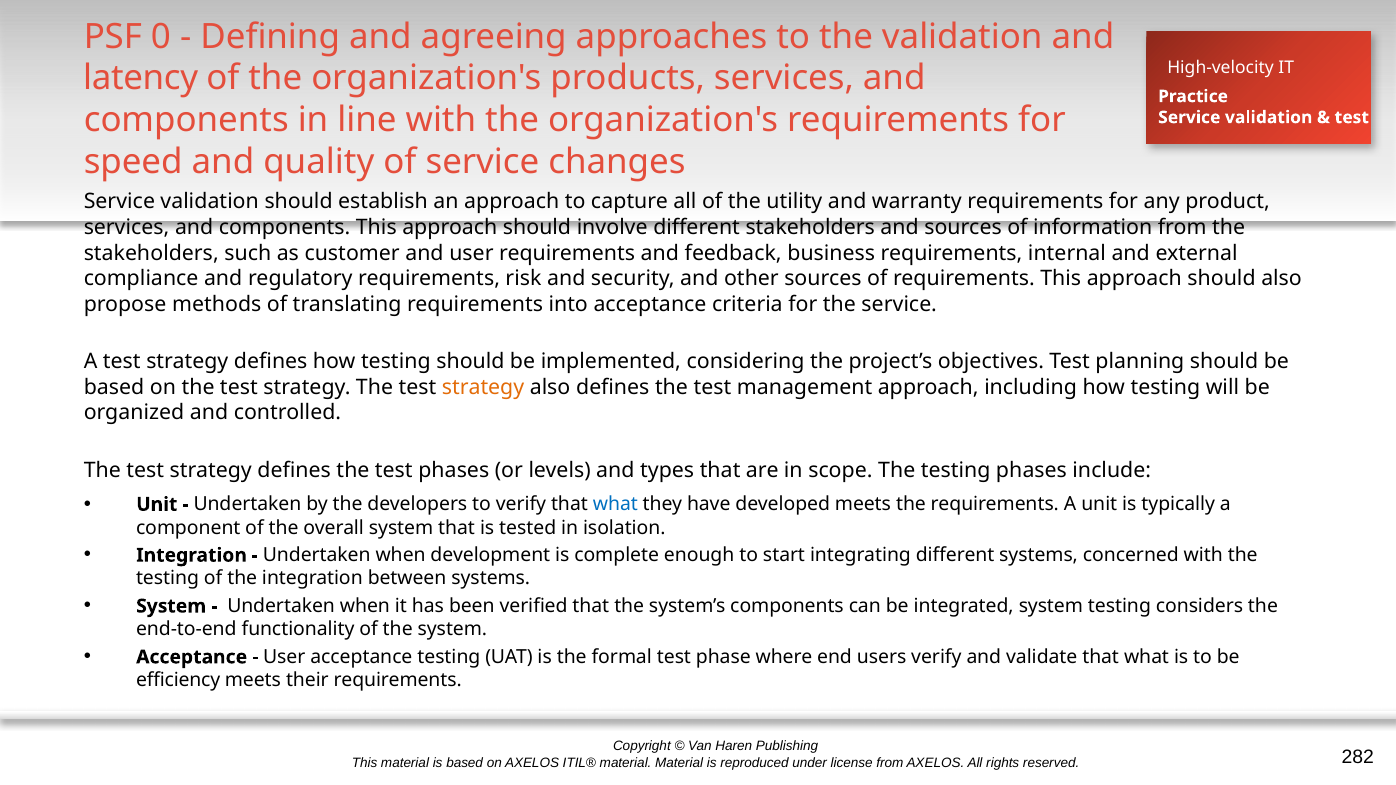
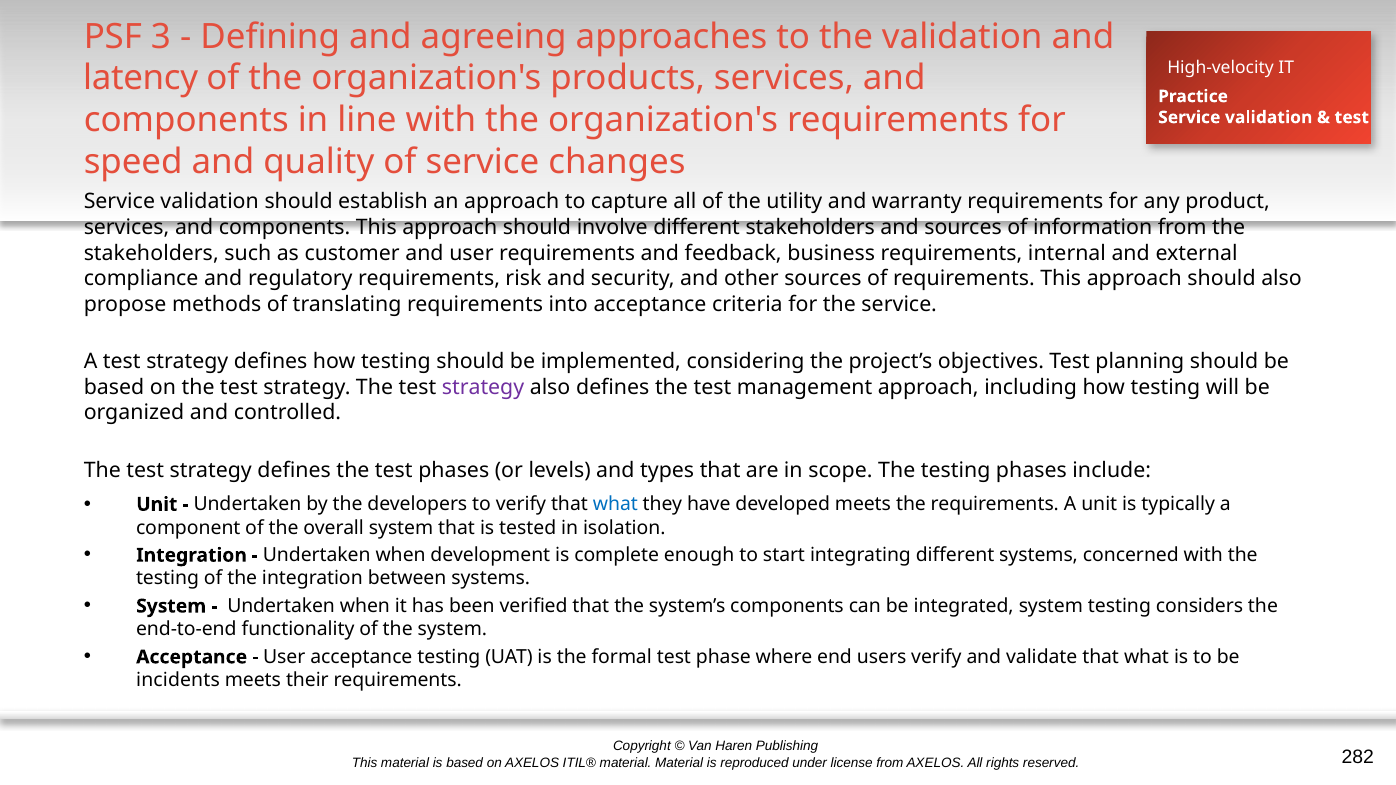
0: 0 -> 3
strategy at (483, 387) colour: orange -> purple
efficiency: efficiency -> incidents
